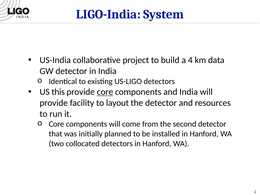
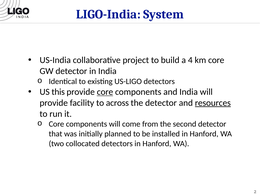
km data: data -> core
layout: layout -> across
resources underline: none -> present
